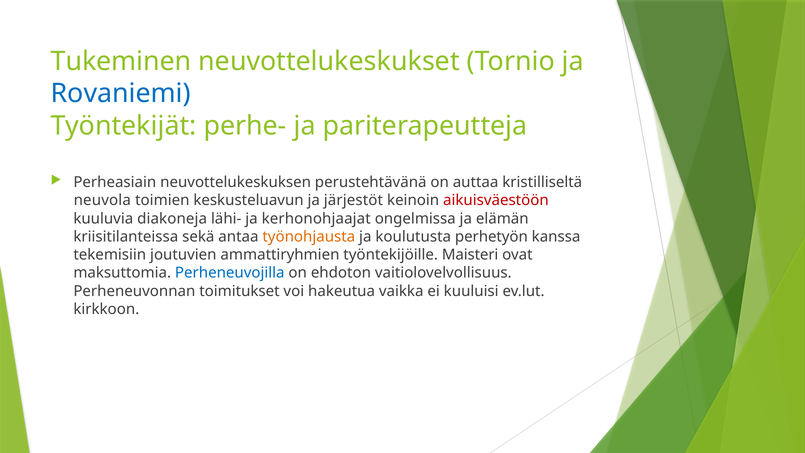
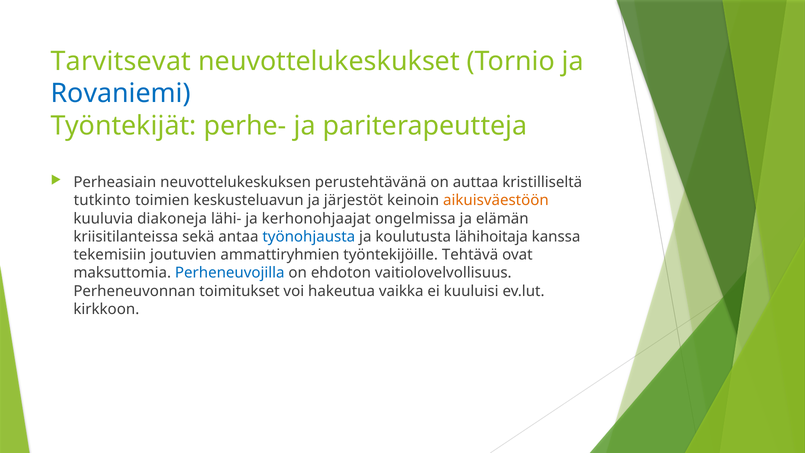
Tukeminen: Tukeminen -> Tarvitsevat
neuvola: neuvola -> tutkinto
aikuisväestöön colour: red -> orange
työnohjausta colour: orange -> blue
perhetyön: perhetyön -> lähihoitaja
Maisteri: Maisteri -> Tehtävä
